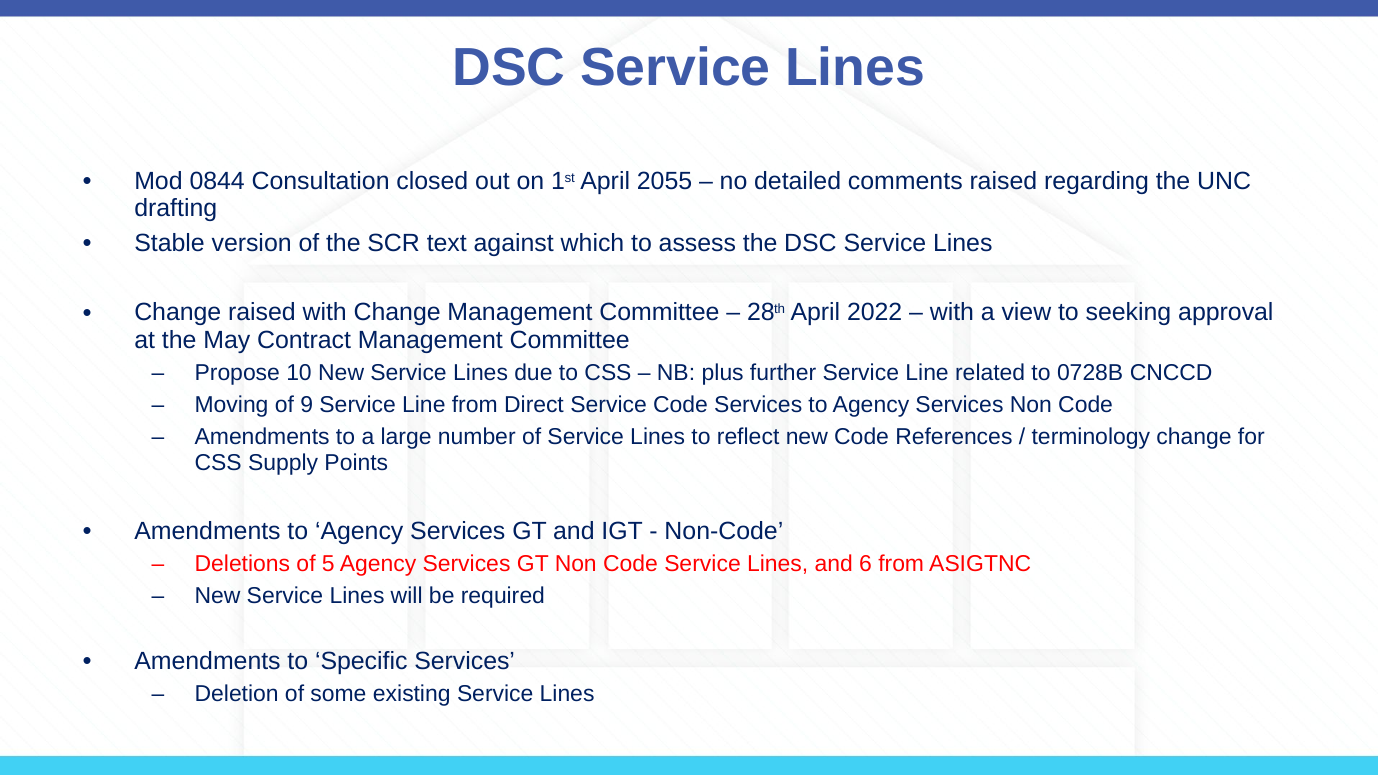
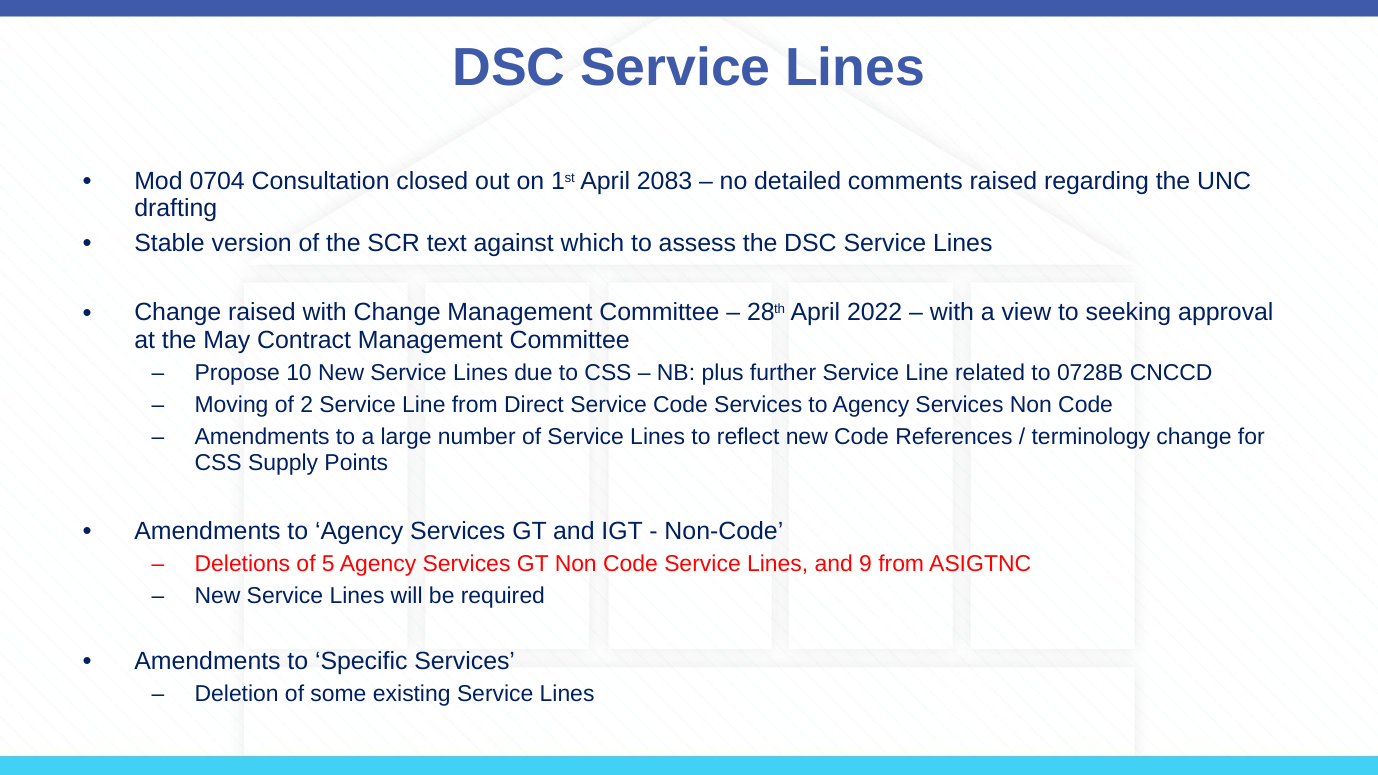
0844: 0844 -> 0704
2055: 2055 -> 2083
9: 9 -> 2
6: 6 -> 9
